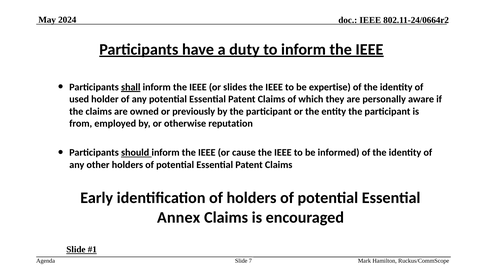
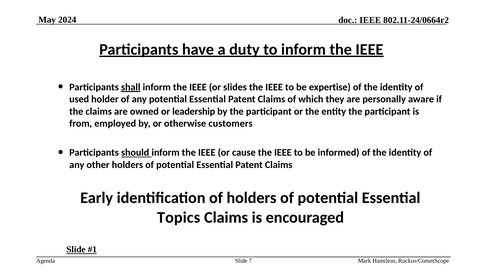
previously: previously -> leadership
reputation: reputation -> customers
Annex: Annex -> Topics
